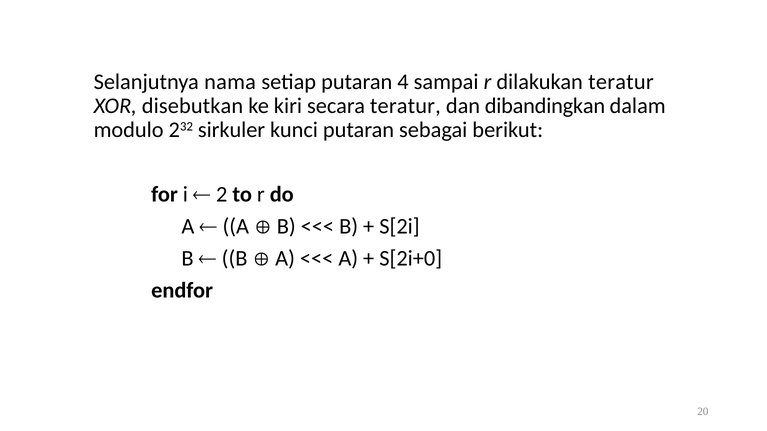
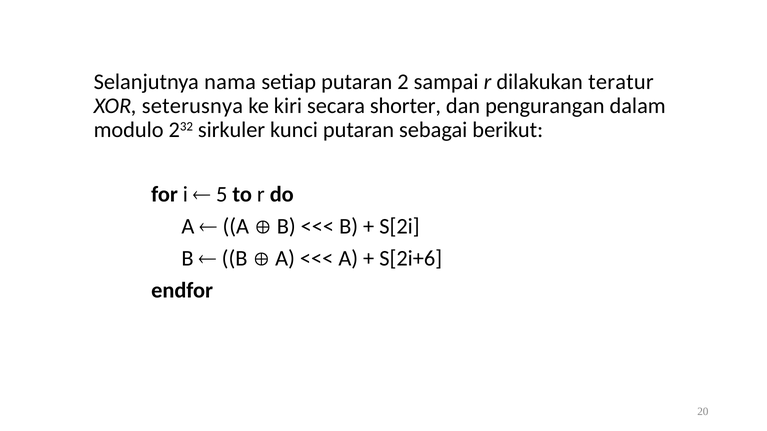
4: 4 -> 2
disebutkan: disebutkan -> seterusnya
secara teratur: teratur -> shorter
dibandingkan: dibandingkan -> pengurangan
2: 2 -> 5
S[2i+0: S[2i+0 -> S[2i+6
